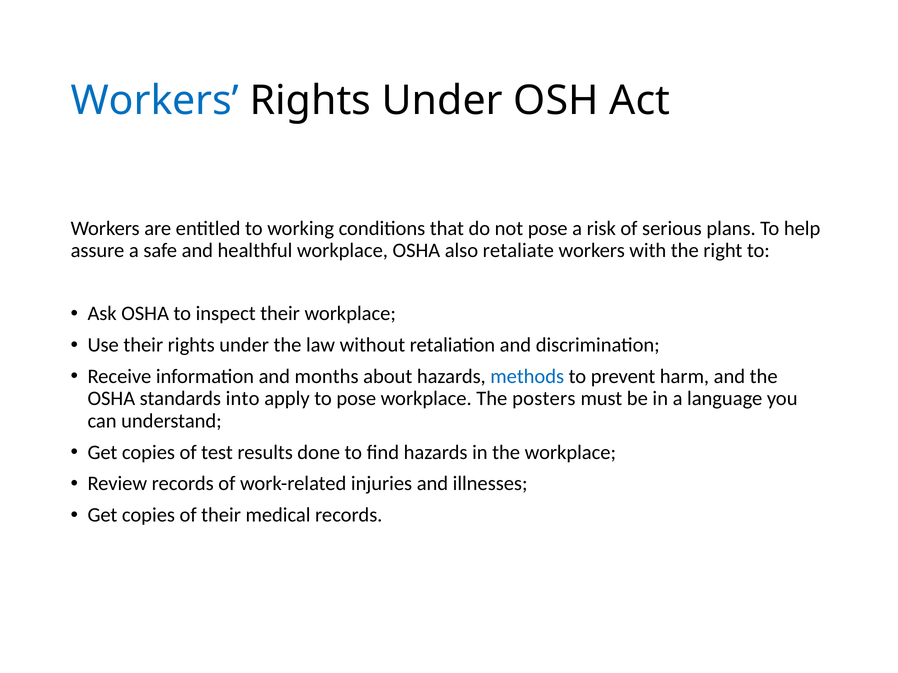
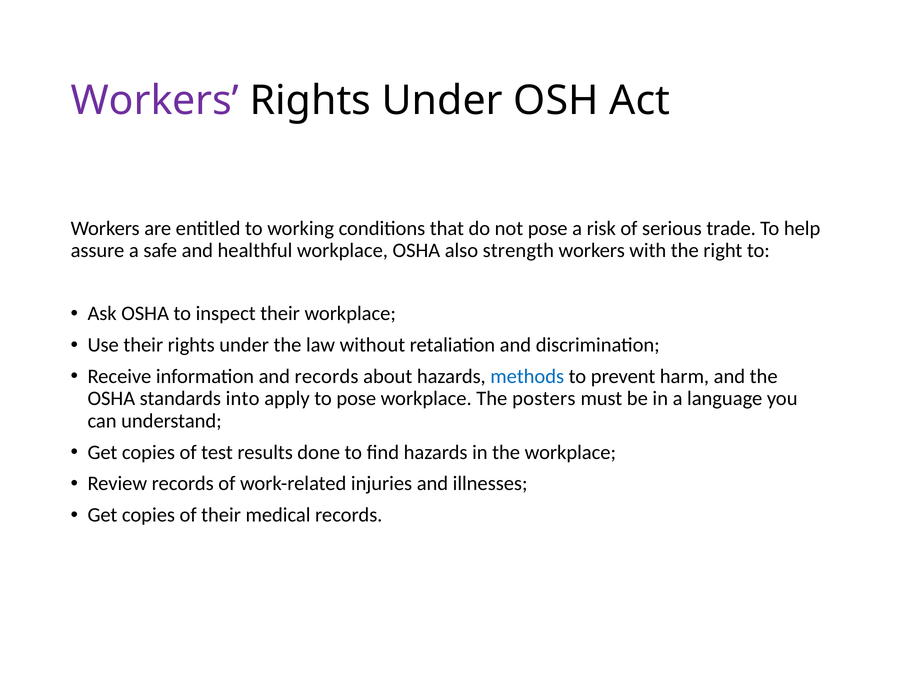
Workers at (155, 101) colour: blue -> purple
plans: plans -> trade
retaliate: retaliate -> strength
and months: months -> records
